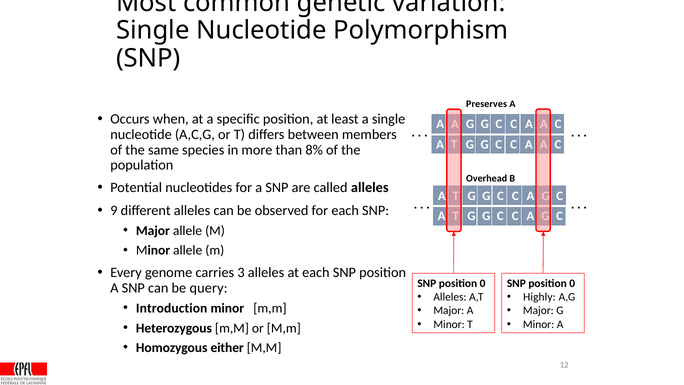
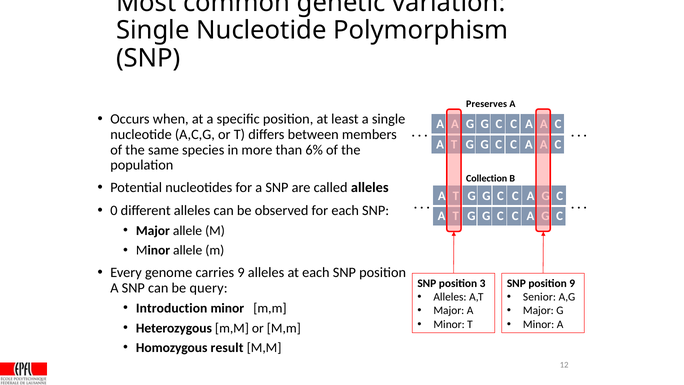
8%: 8% -> 6%
Overhead: Overhead -> Collection
9: 9 -> 0
carries 3: 3 -> 9
0 at (483, 283): 0 -> 3
0 at (572, 283): 0 -> 9
Highly: Highly -> Senior
either: either -> result
